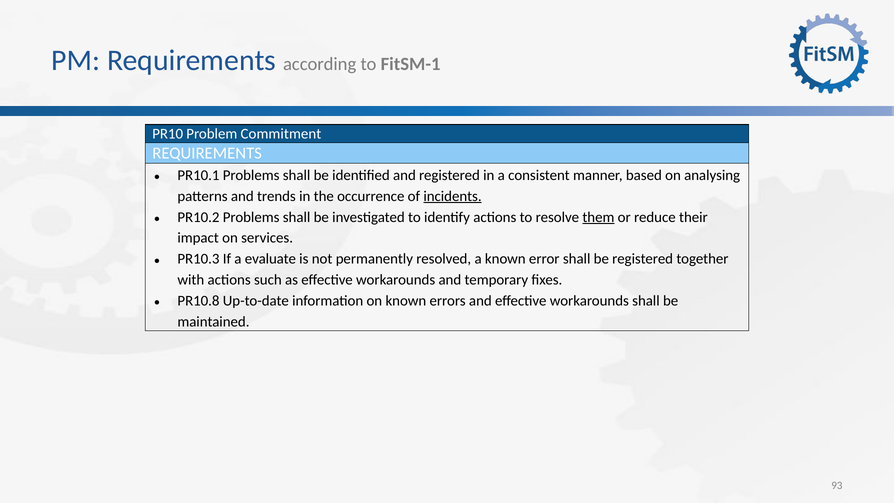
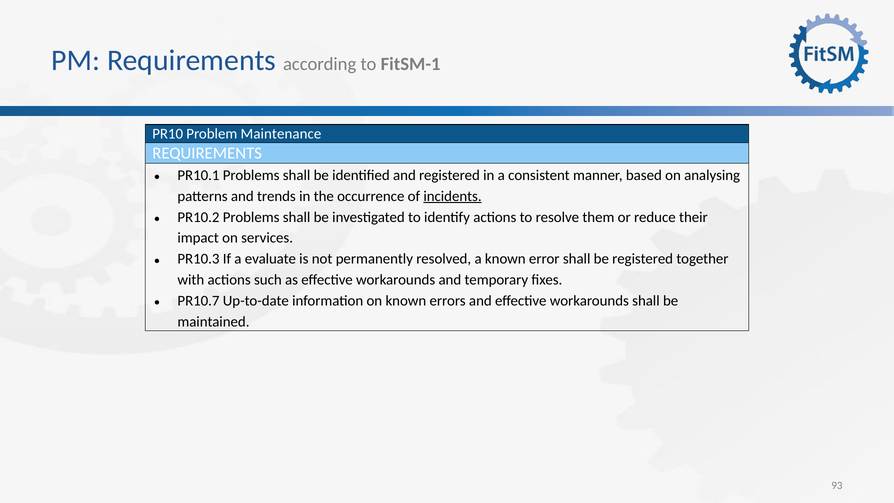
Commitment: Commitment -> Maintenance
them underline: present -> none
PR10.8: PR10.8 -> PR10.7
